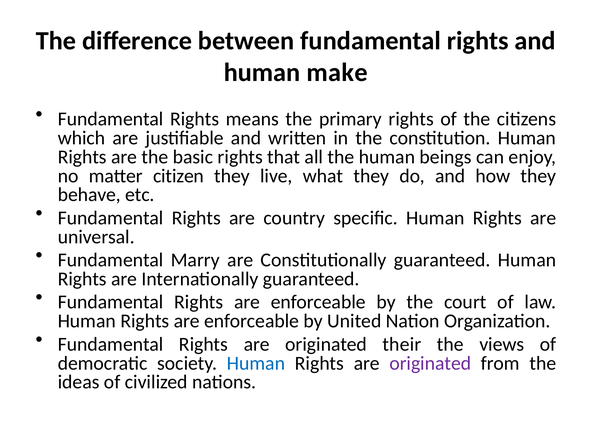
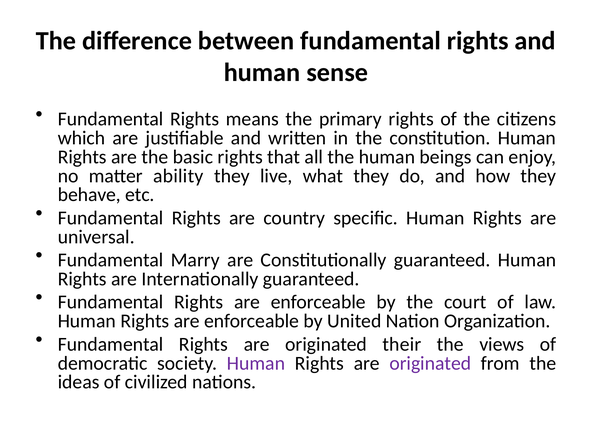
make: make -> sense
citizen: citizen -> ability
Human at (256, 363) colour: blue -> purple
